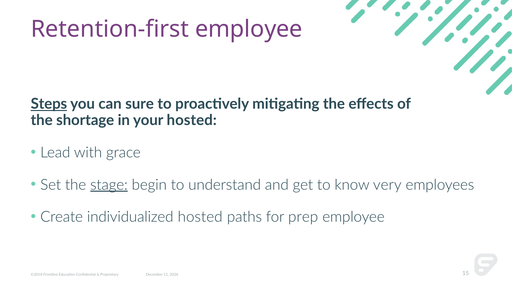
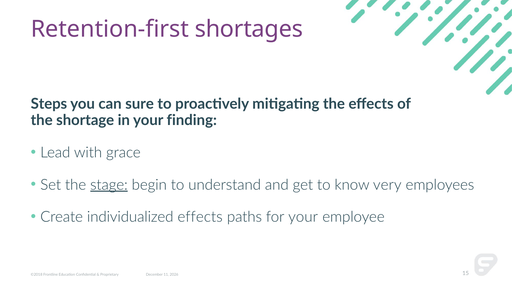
Retention-first employee: employee -> shortages
Steps underline: present -> none
your hosted: hosted -> finding
individualized hosted: hosted -> effects
for prep: prep -> your
